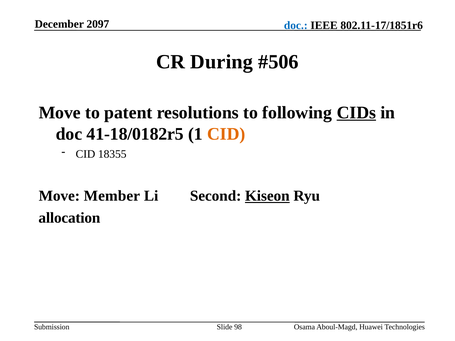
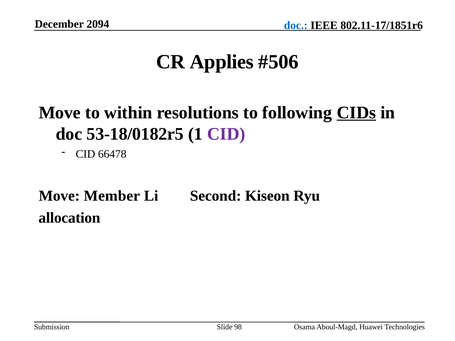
2097: 2097 -> 2094
During: During -> Applies
patent: patent -> within
41-18/0182r5: 41-18/0182r5 -> 53-18/0182r5
CID at (226, 134) colour: orange -> purple
18355: 18355 -> 66478
Kiseon underline: present -> none
